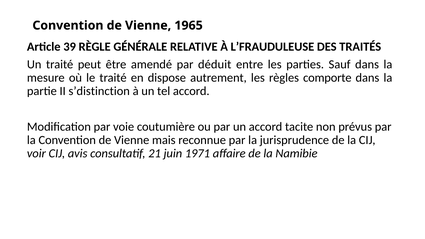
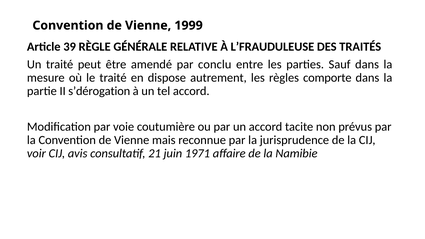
1965: 1965 -> 1999
déduit: déduit -> conclu
s’distinction: s’distinction -> s’dérogation
